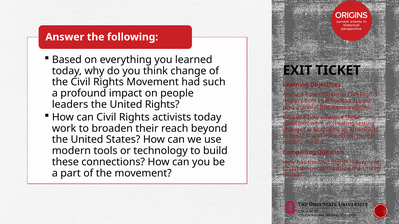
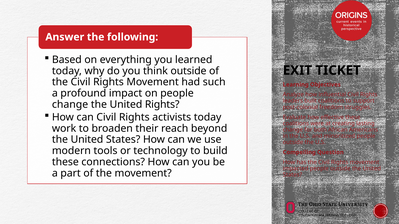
change at (188, 71): change -> outside
leaders at (70, 105): leaders -> change
